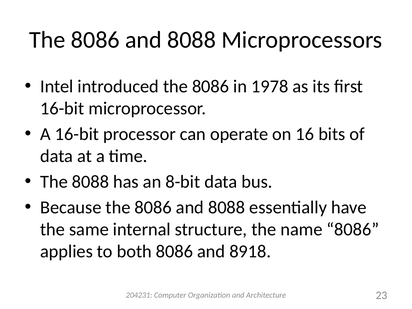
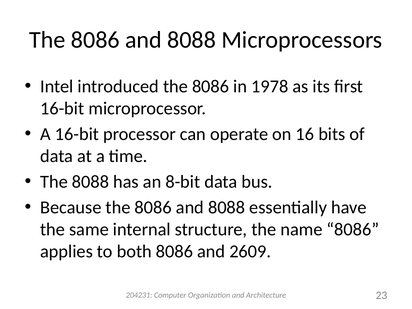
8918: 8918 -> 2609
